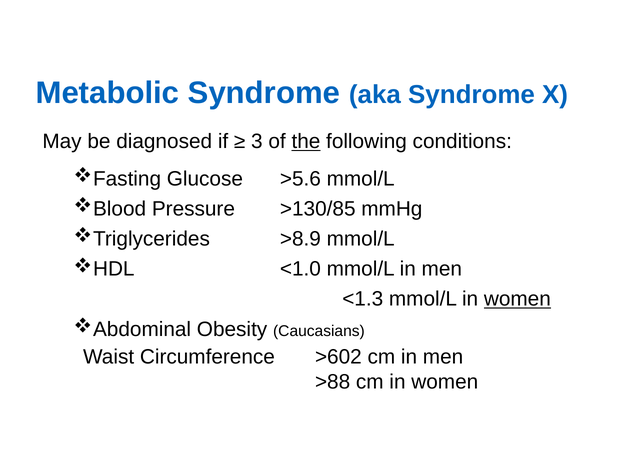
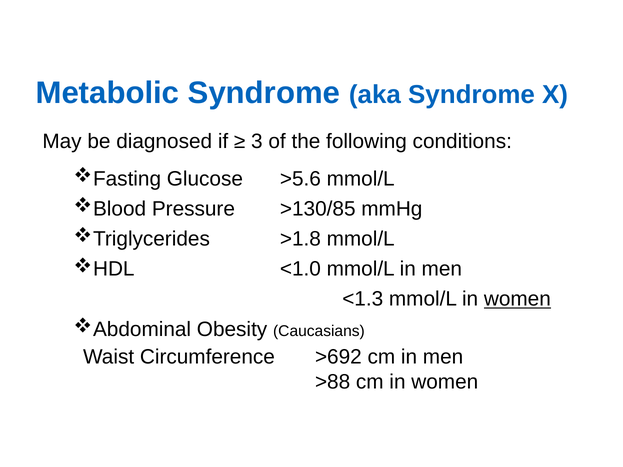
the underline: present -> none
>8.9: >8.9 -> >1.8
>602: >602 -> >692
